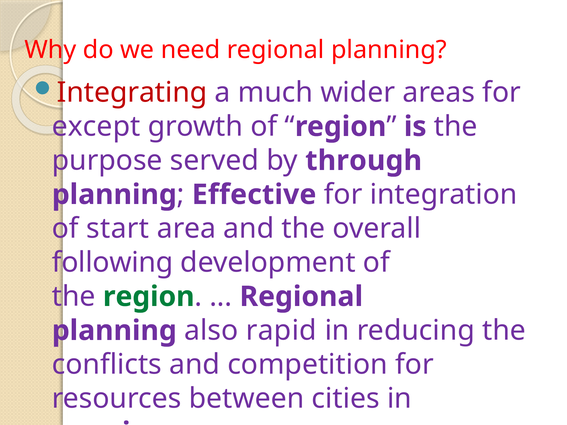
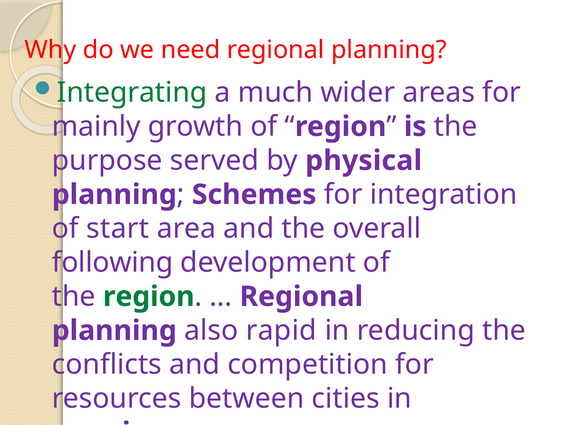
Integrating colour: red -> green
except: except -> mainly
through: through -> physical
Effective: Effective -> Schemes
